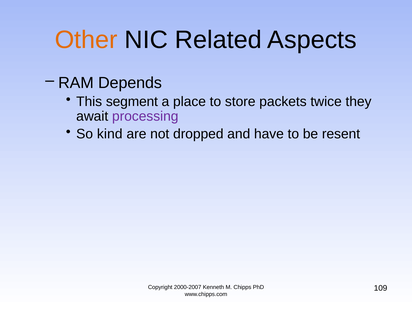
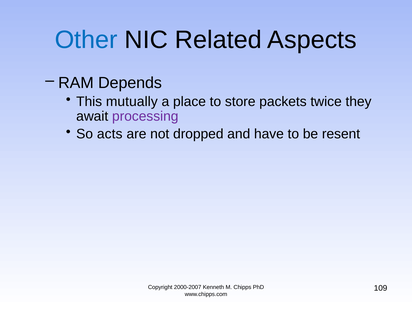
Other colour: orange -> blue
segment: segment -> mutually
kind: kind -> acts
